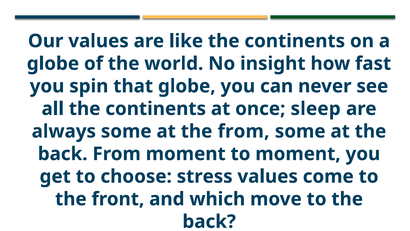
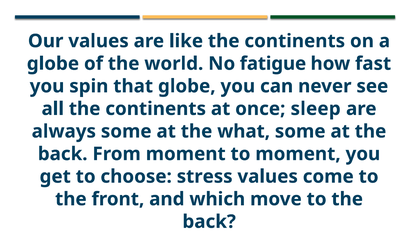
insight: insight -> fatigue
the from: from -> what
